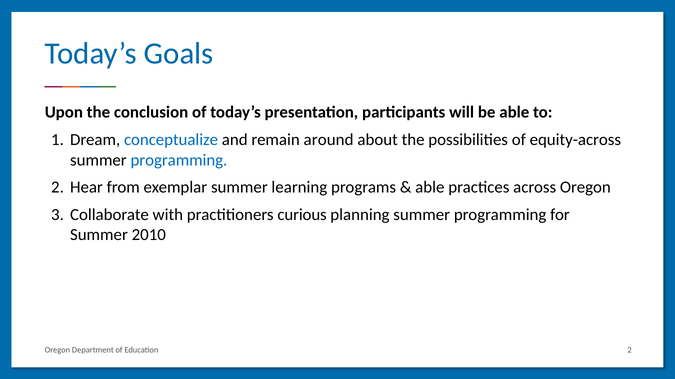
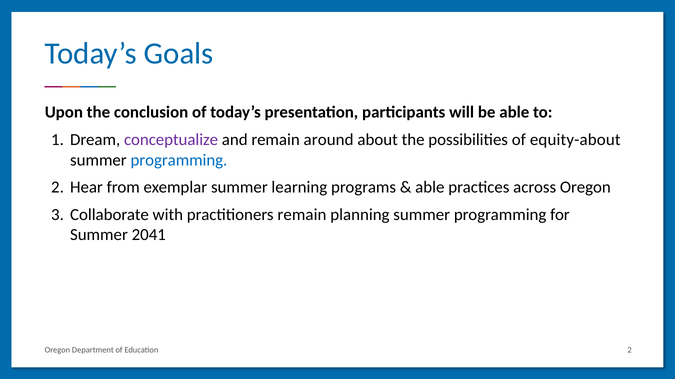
conceptualize colour: blue -> purple
equity-across: equity-across -> equity-about
practitioners curious: curious -> remain
2010: 2010 -> 2041
